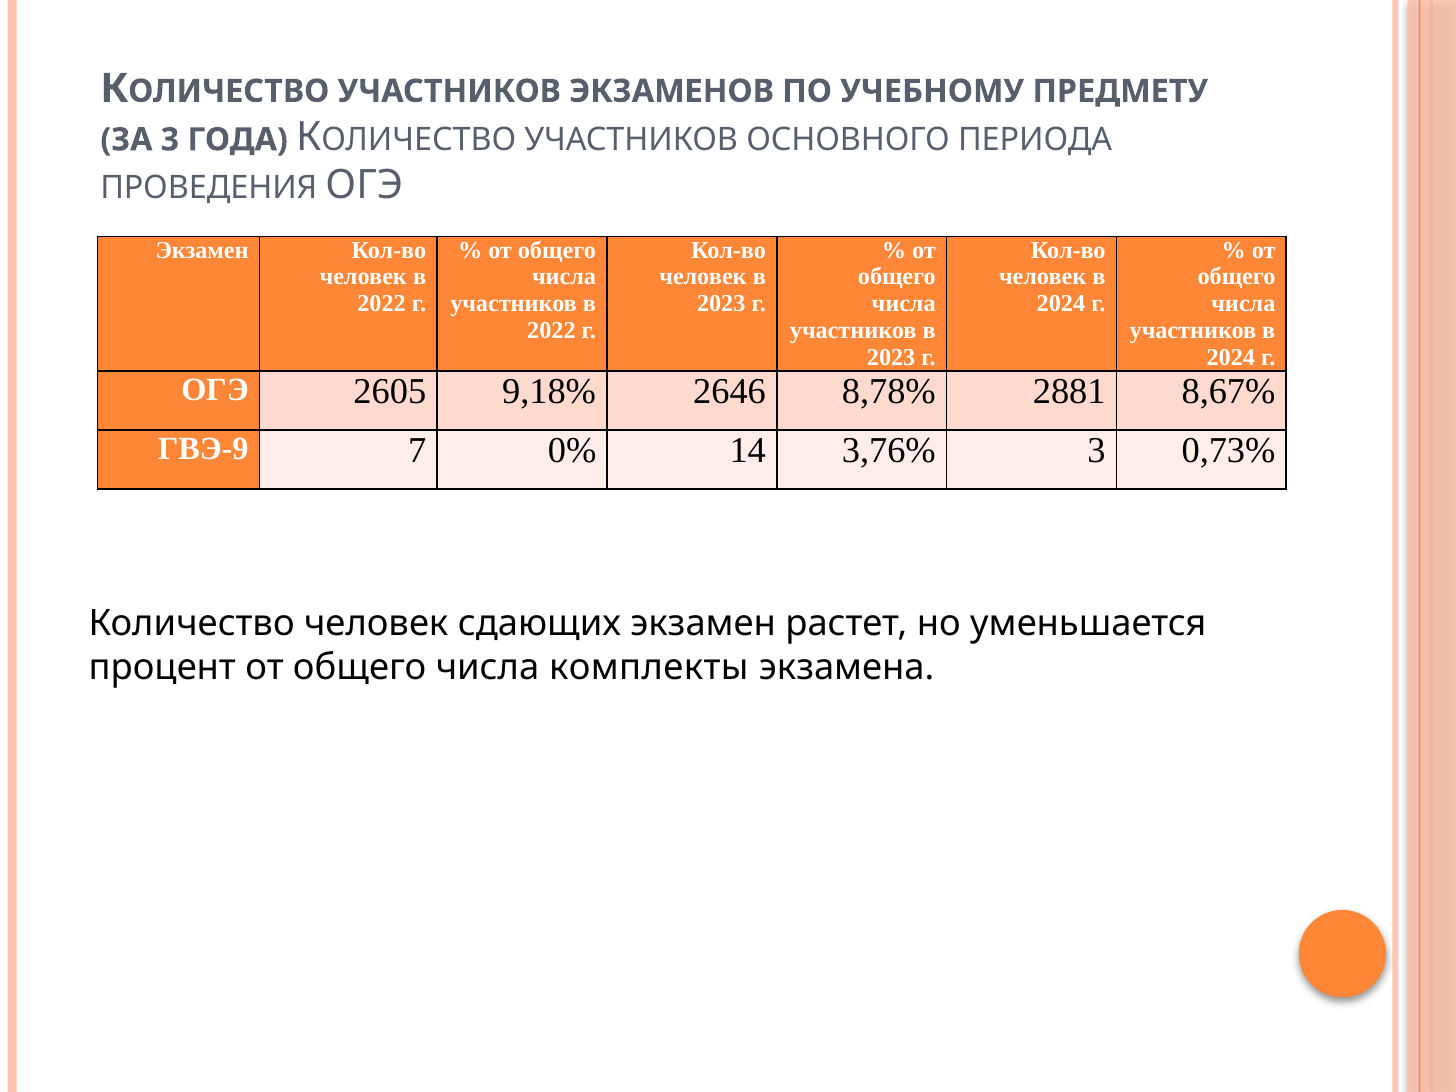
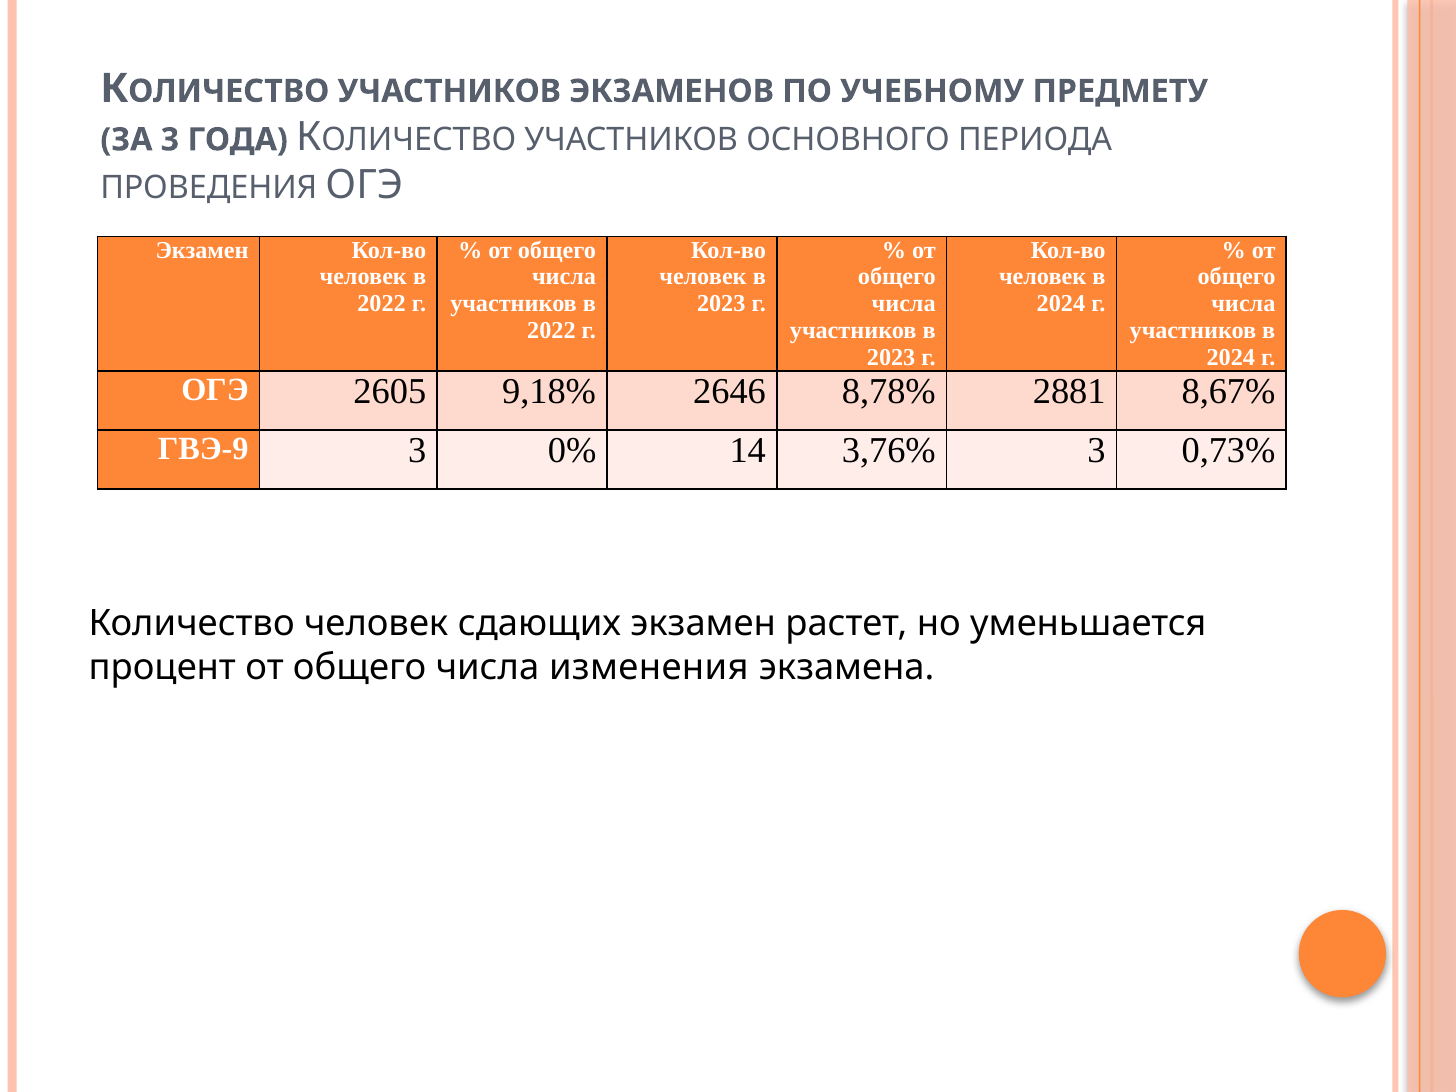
ГВЭ-9 7: 7 -> 3
комплекты: комплекты -> изменения
